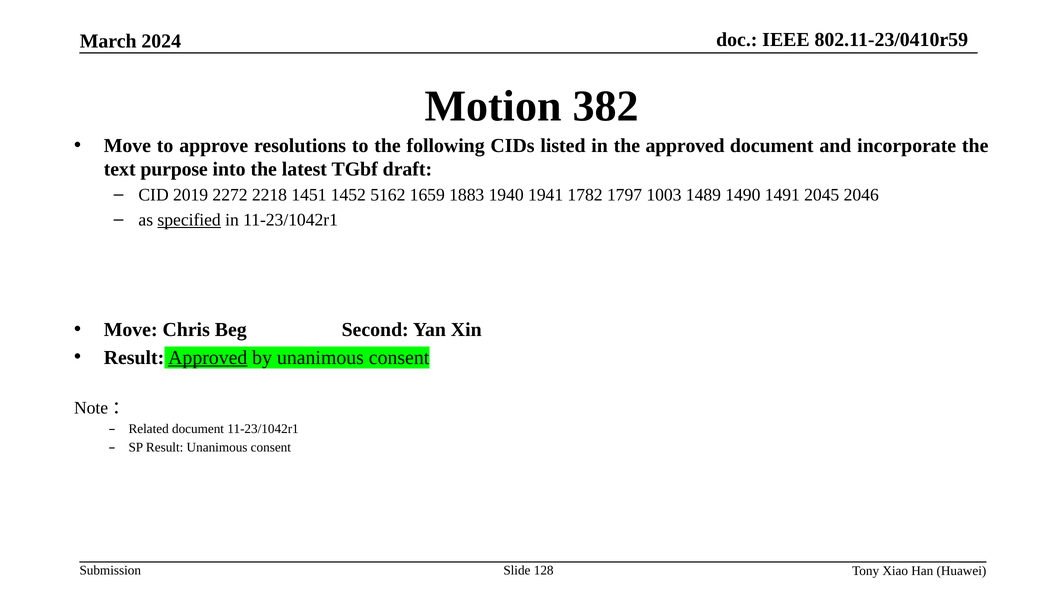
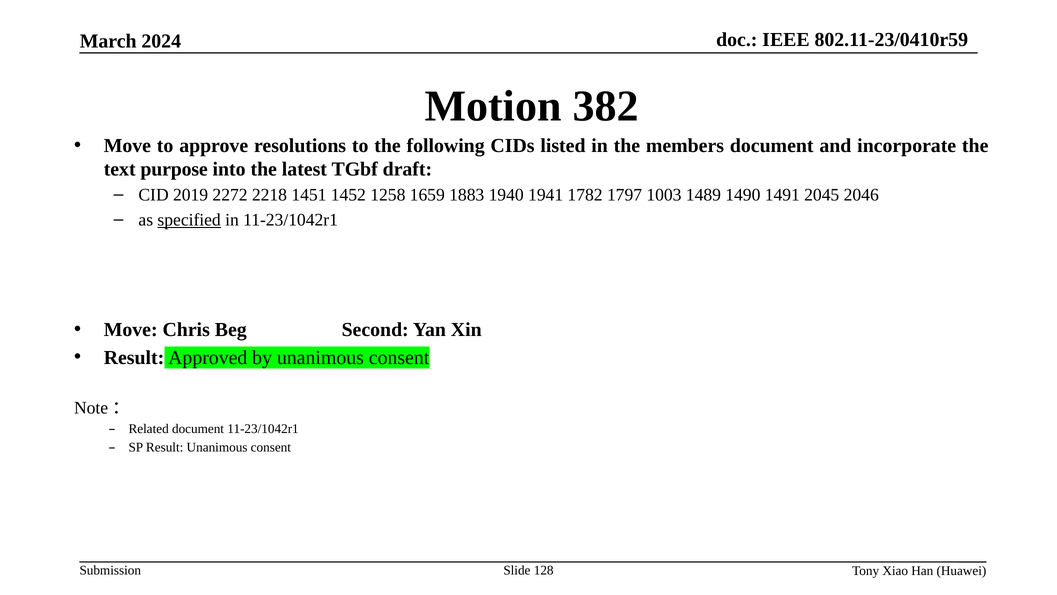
the approved: approved -> members
5162: 5162 -> 1258
Approved at (208, 357) underline: present -> none
